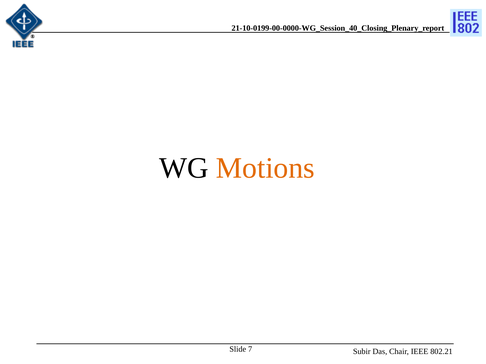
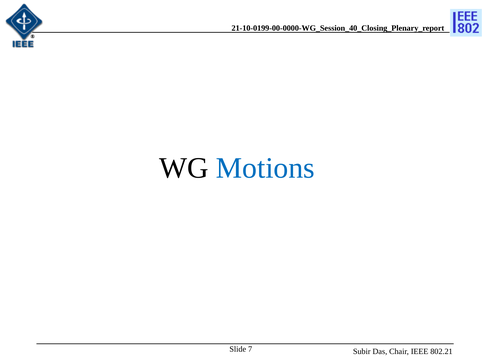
Motions colour: orange -> blue
